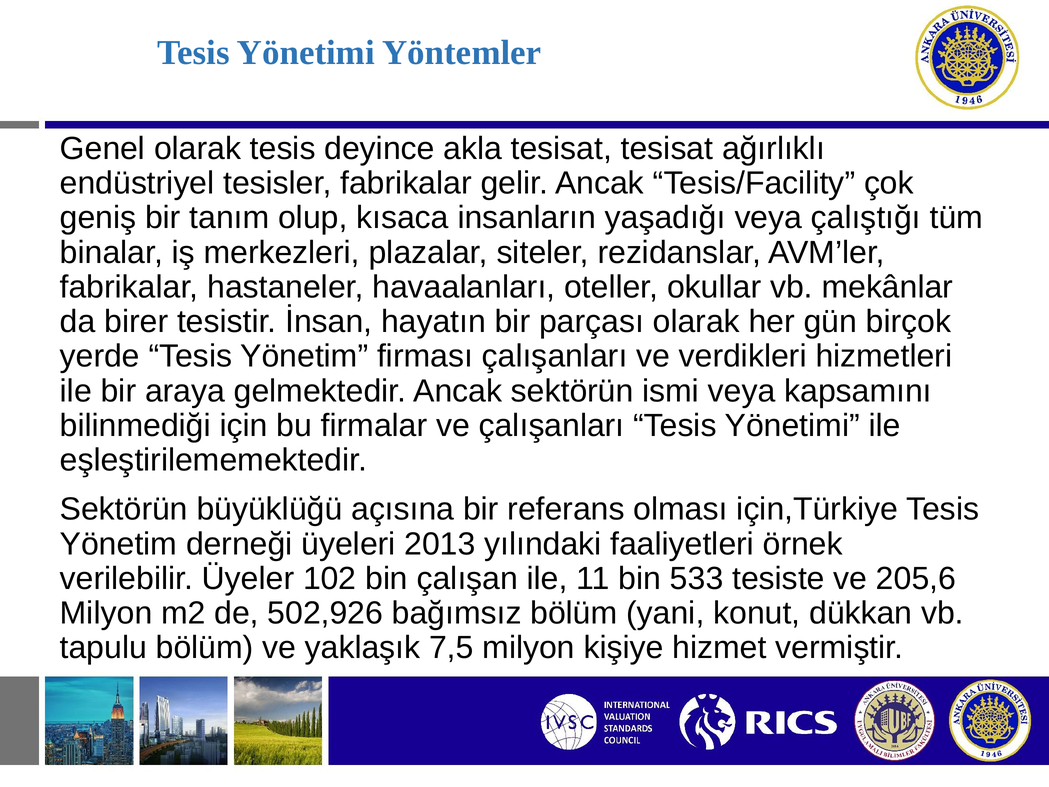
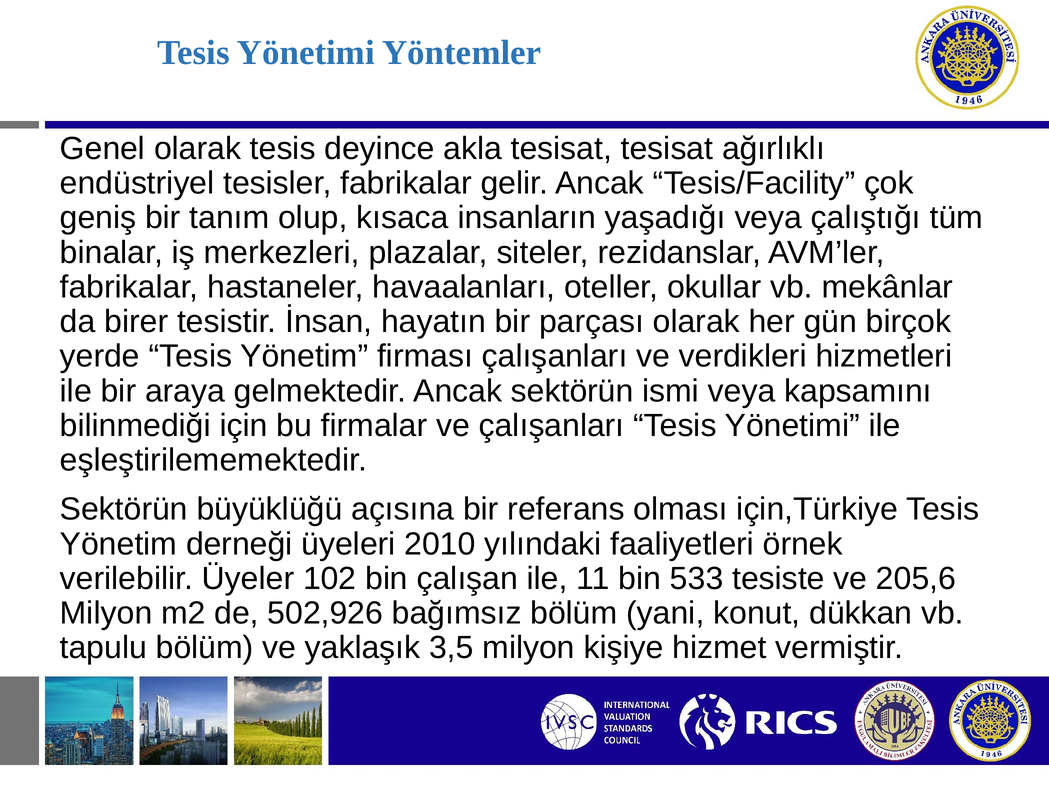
2013: 2013 -> 2010
7,5: 7,5 -> 3,5
